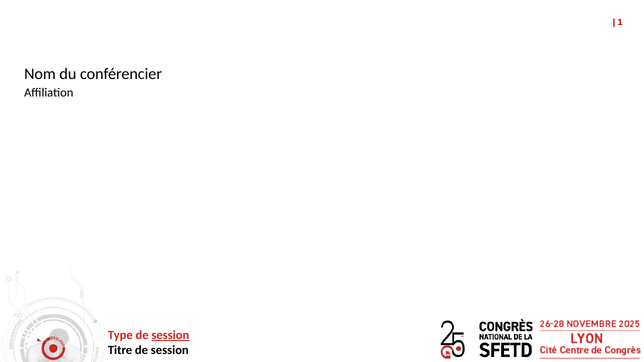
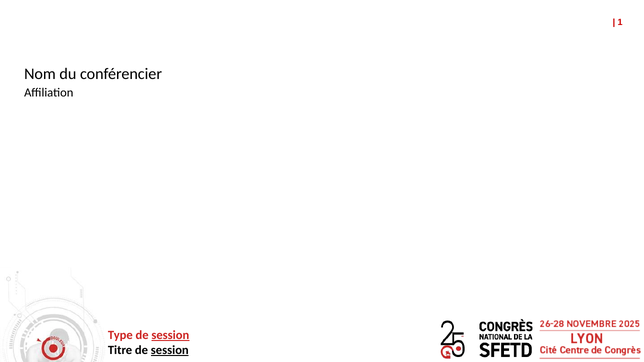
session at (170, 350) underline: none -> present
